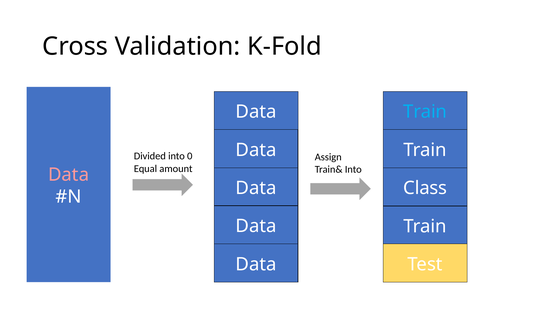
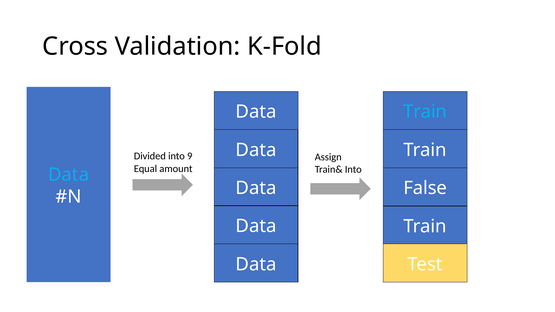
0: 0 -> 9
Data at (69, 175) colour: pink -> light blue
Class: Class -> False
